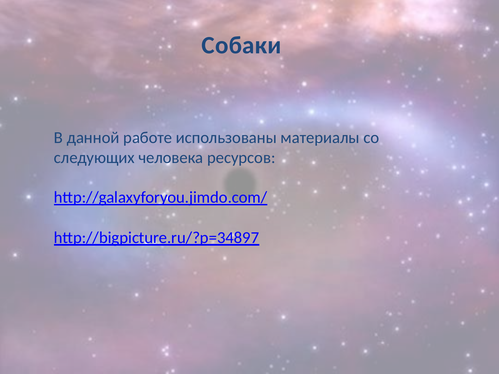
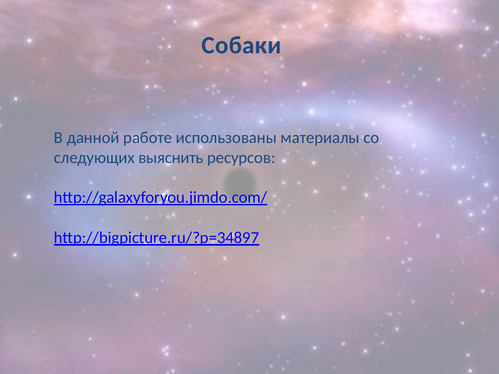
человека: человека -> выяснить
